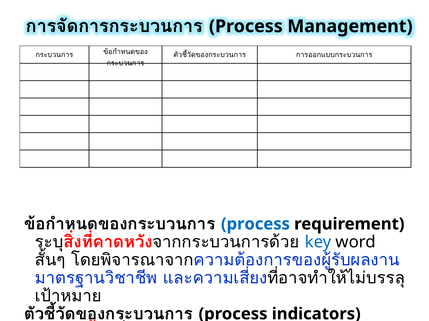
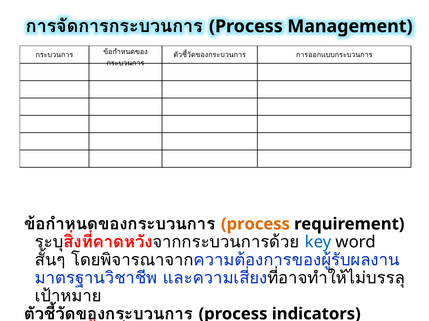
process at (255, 224) colour: blue -> orange
